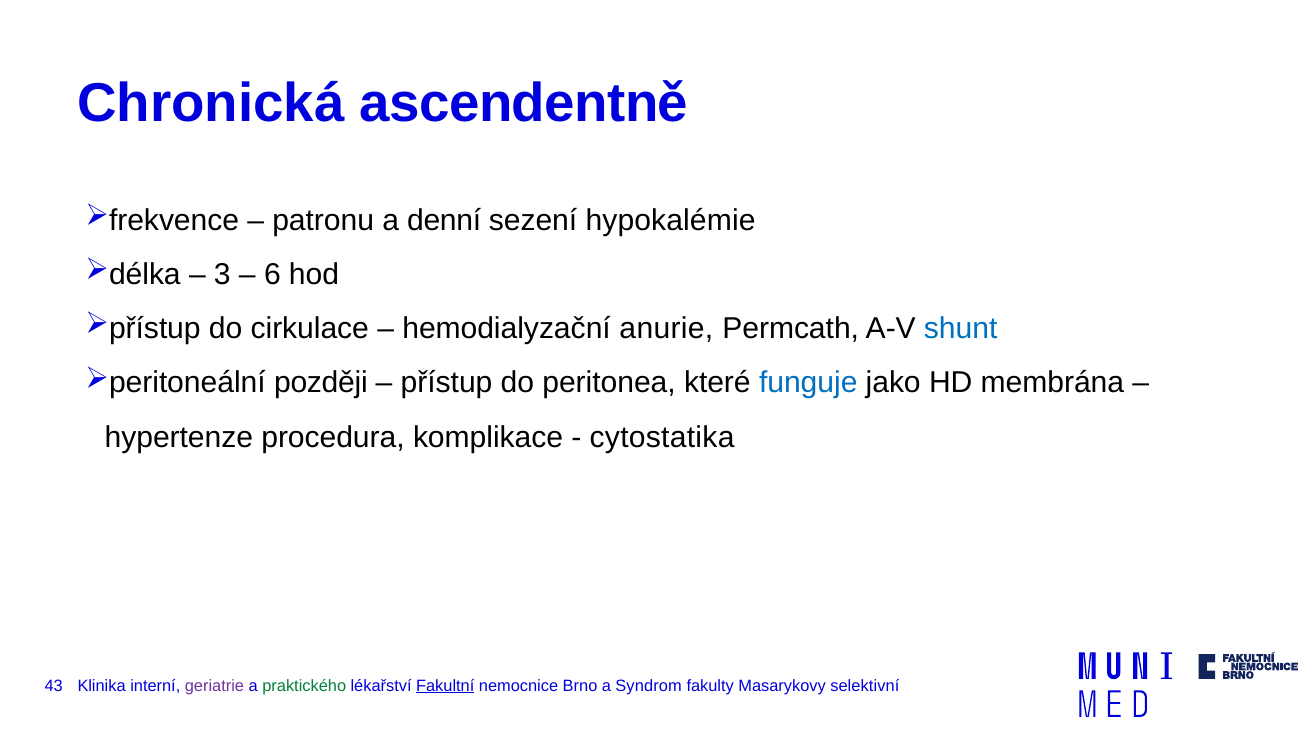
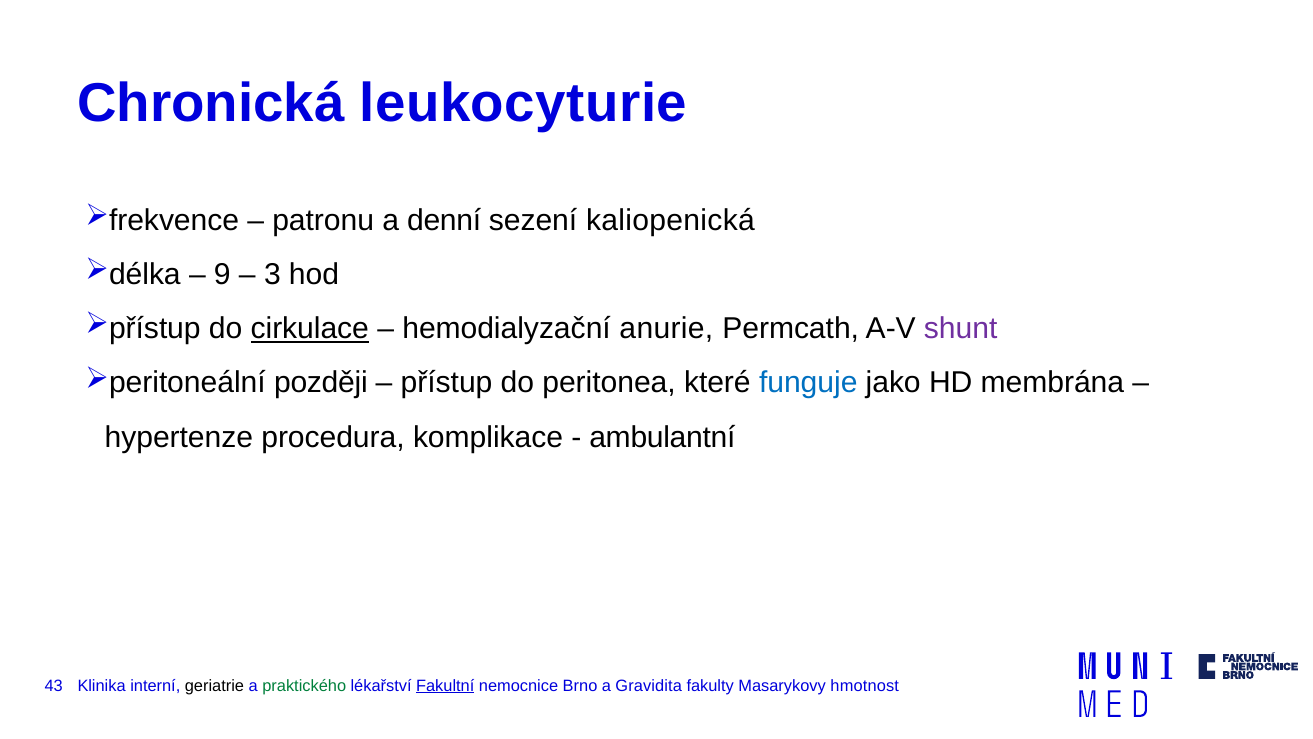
ascendentně: ascendentně -> leukocyturie
hypokalémie: hypokalémie -> kaliopenická
3: 3 -> 9
6: 6 -> 3
cirkulace underline: none -> present
shunt colour: blue -> purple
cytostatika: cytostatika -> ambulantní
geriatrie colour: purple -> black
Syndrom: Syndrom -> Gravidita
selektivní: selektivní -> hmotnost
